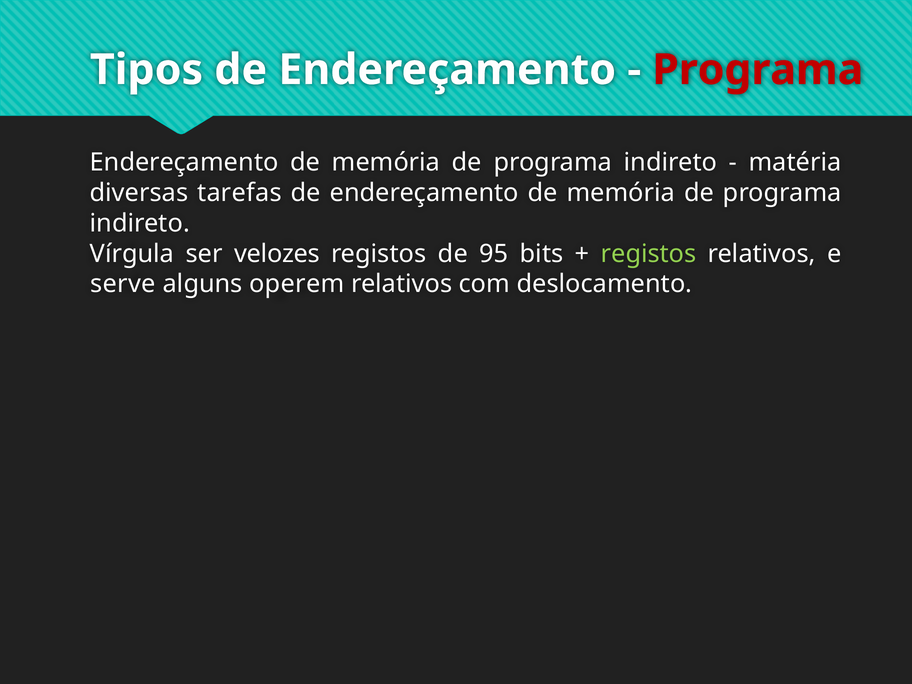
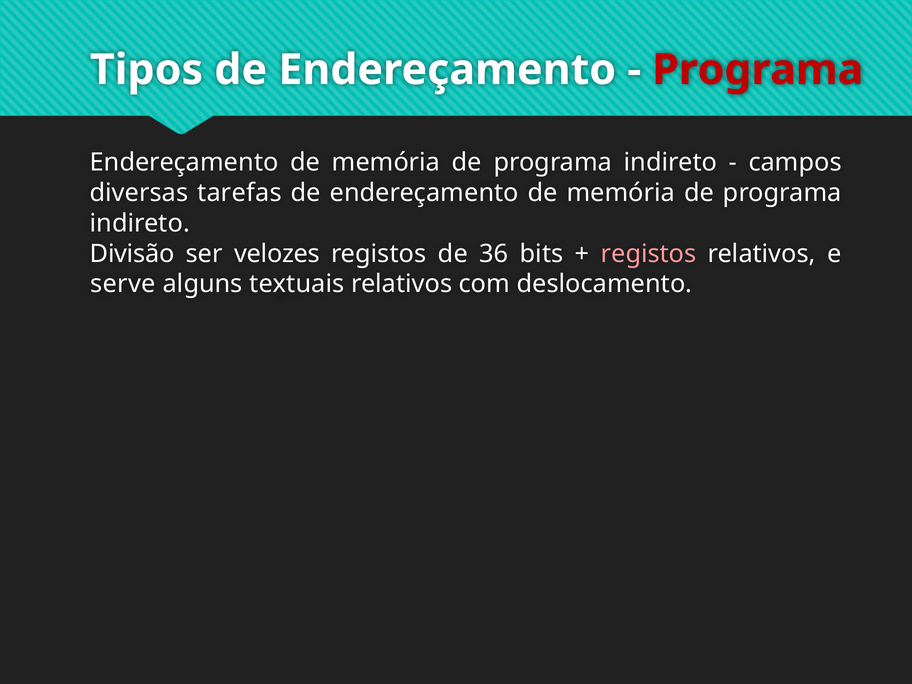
matéria: matéria -> campos
Vírgula: Vírgula -> Divisão
95: 95 -> 36
registos at (649, 254) colour: light green -> pink
operem: operem -> textuais
